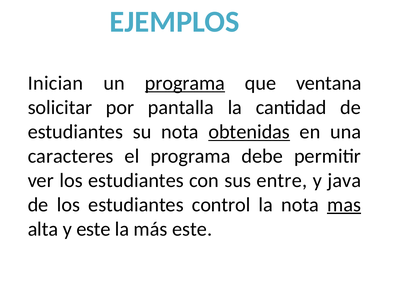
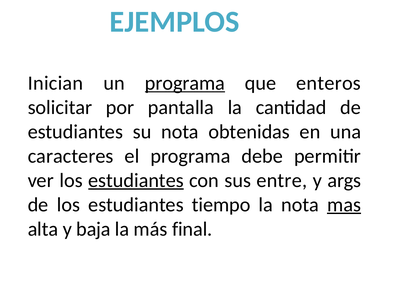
ventana: ventana -> enteros
obtenidas underline: present -> none
estudiantes at (136, 181) underline: none -> present
java: java -> args
control: control -> tiempo
y este: este -> baja
más este: este -> final
